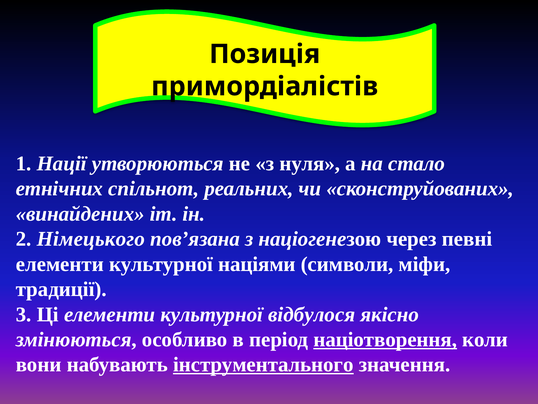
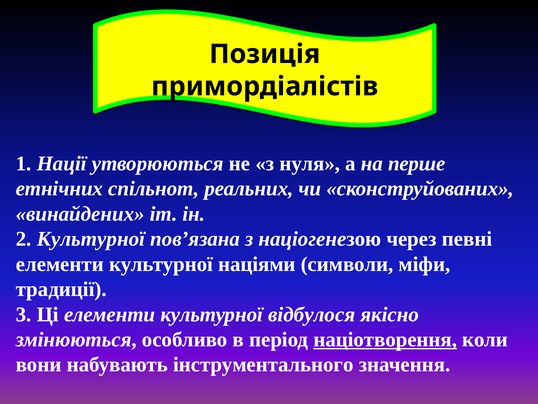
стало: стало -> перше
2 Німецького: Німецького -> Культурної
інструментального underline: present -> none
